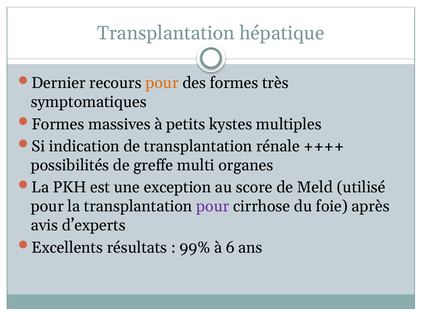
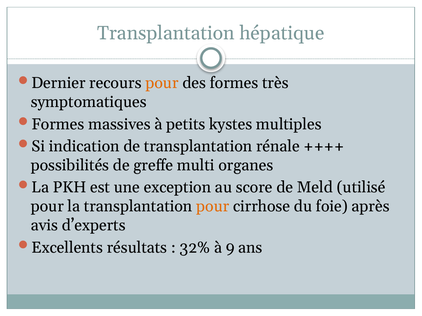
pour at (213, 207) colour: purple -> orange
99%: 99% -> 32%
6: 6 -> 9
